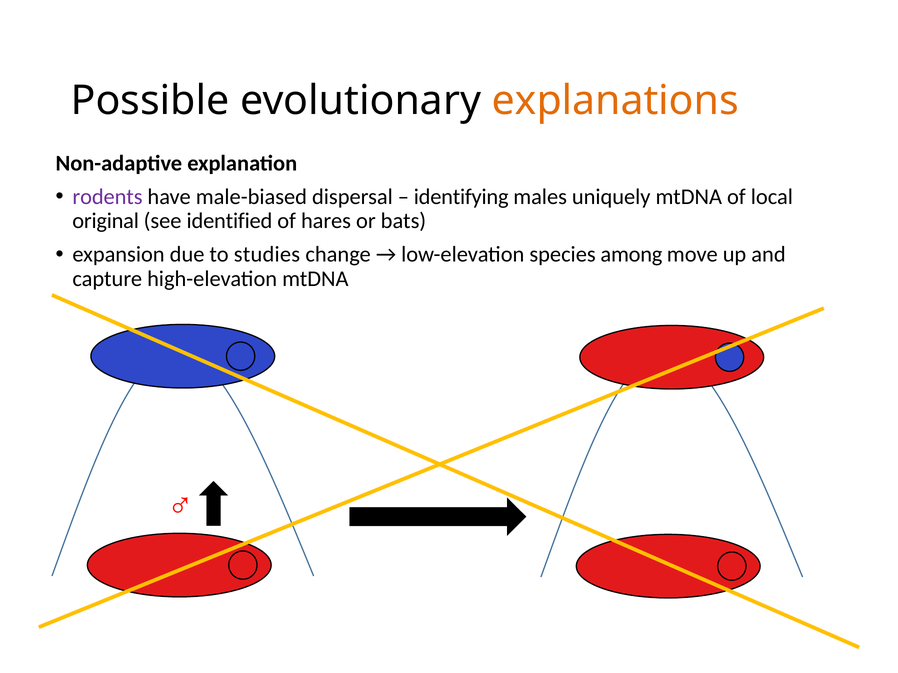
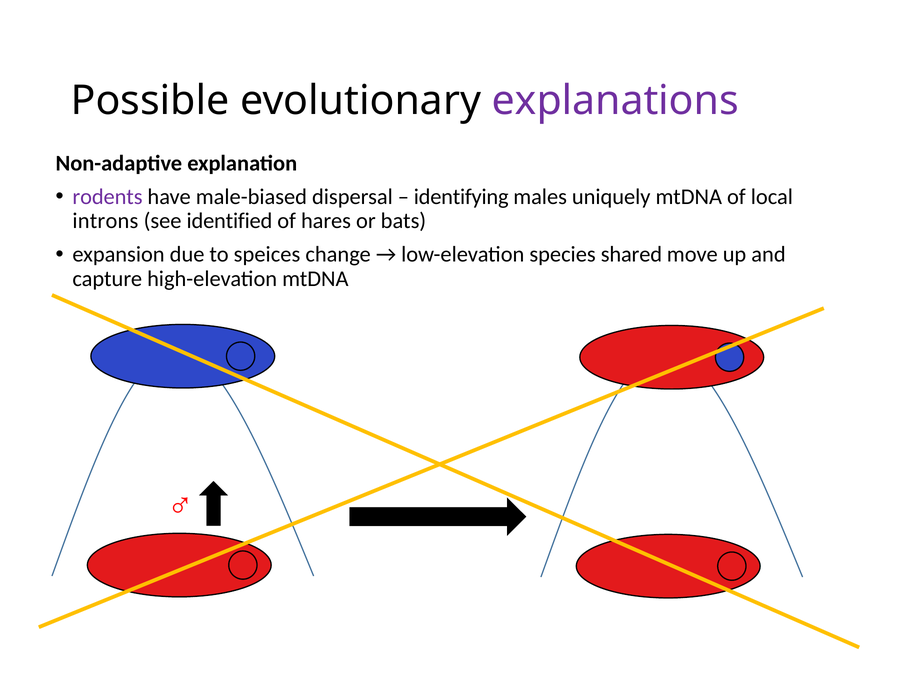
explanations colour: orange -> purple
original: original -> introns
studies: studies -> speices
among: among -> shared
